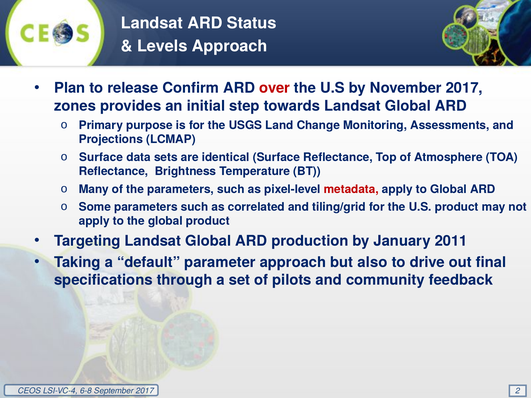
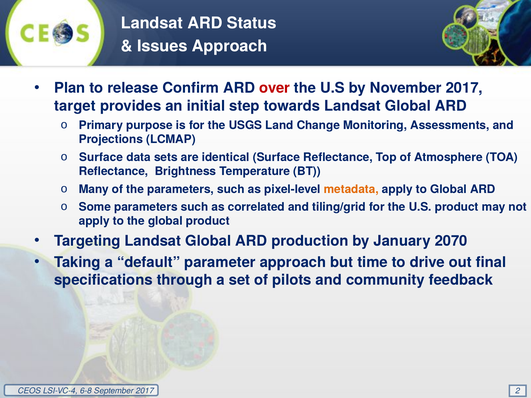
Levels: Levels -> Issues
zones: zones -> target
metadata colour: red -> orange
2011: 2011 -> 2070
also: also -> time
